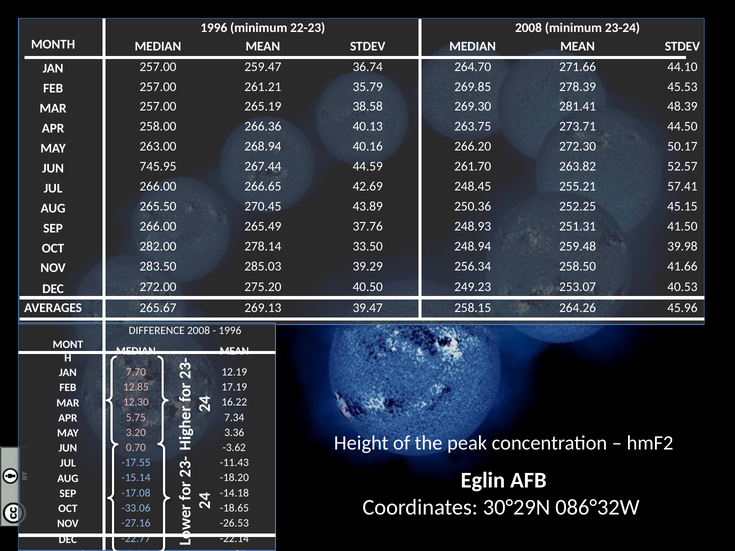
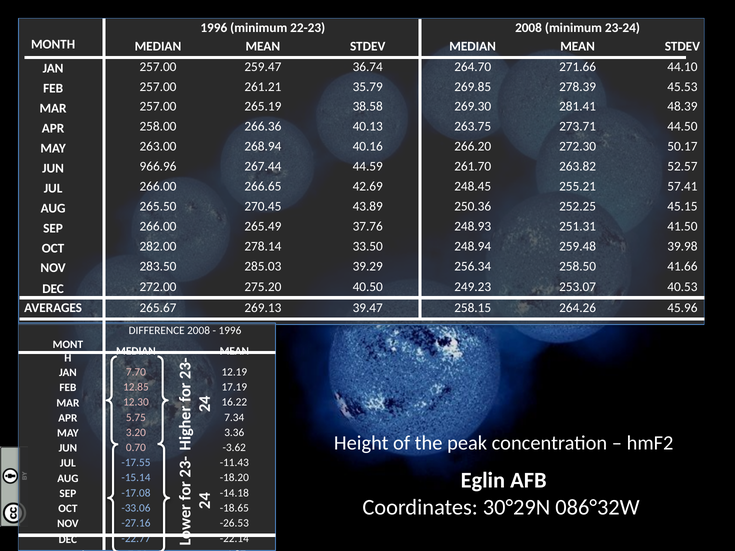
745.95: 745.95 -> 966.96
